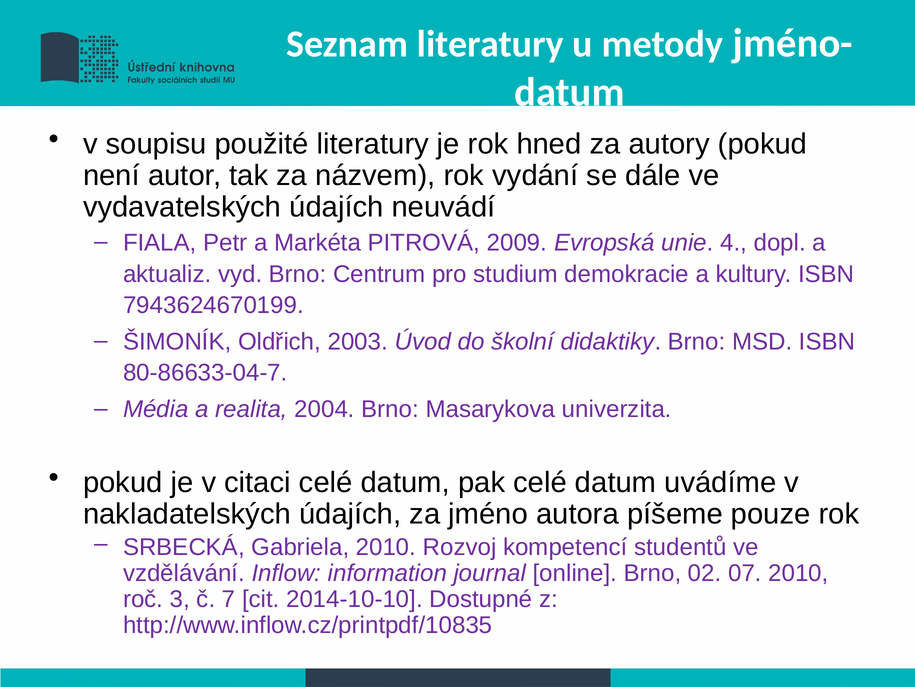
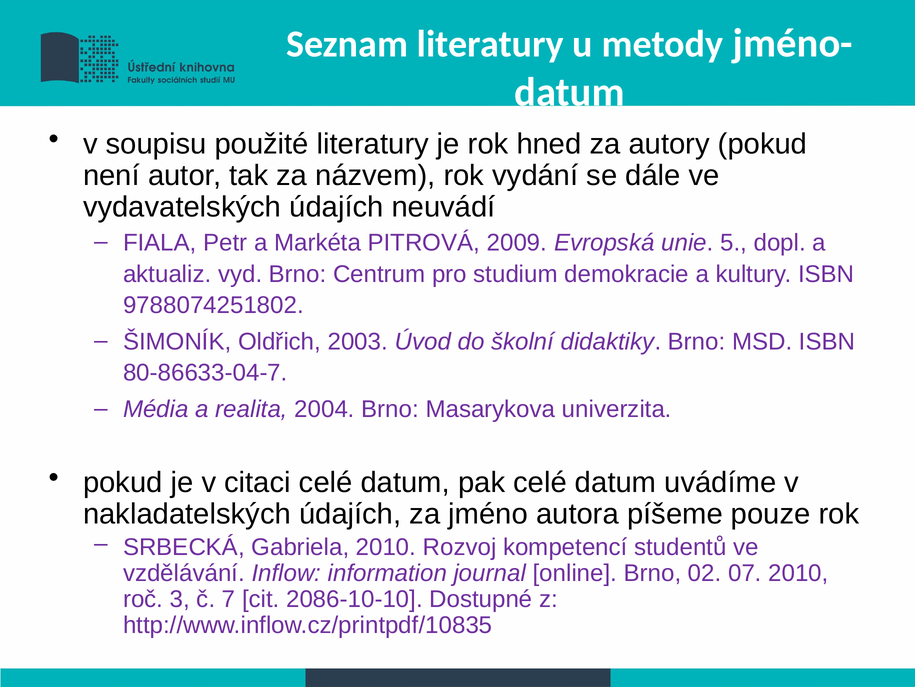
4: 4 -> 5
7943624670199: 7943624670199 -> 9788074251802
2014-10-10: 2014-10-10 -> 2086-10-10
